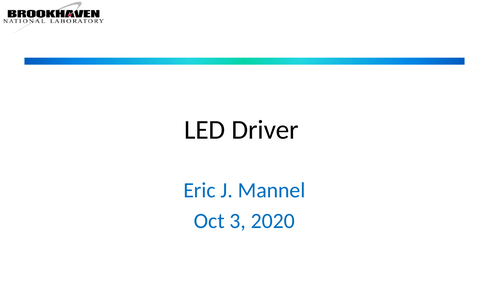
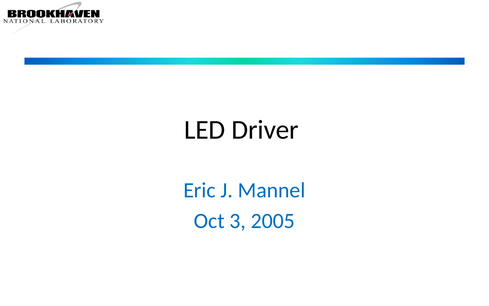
2020: 2020 -> 2005
